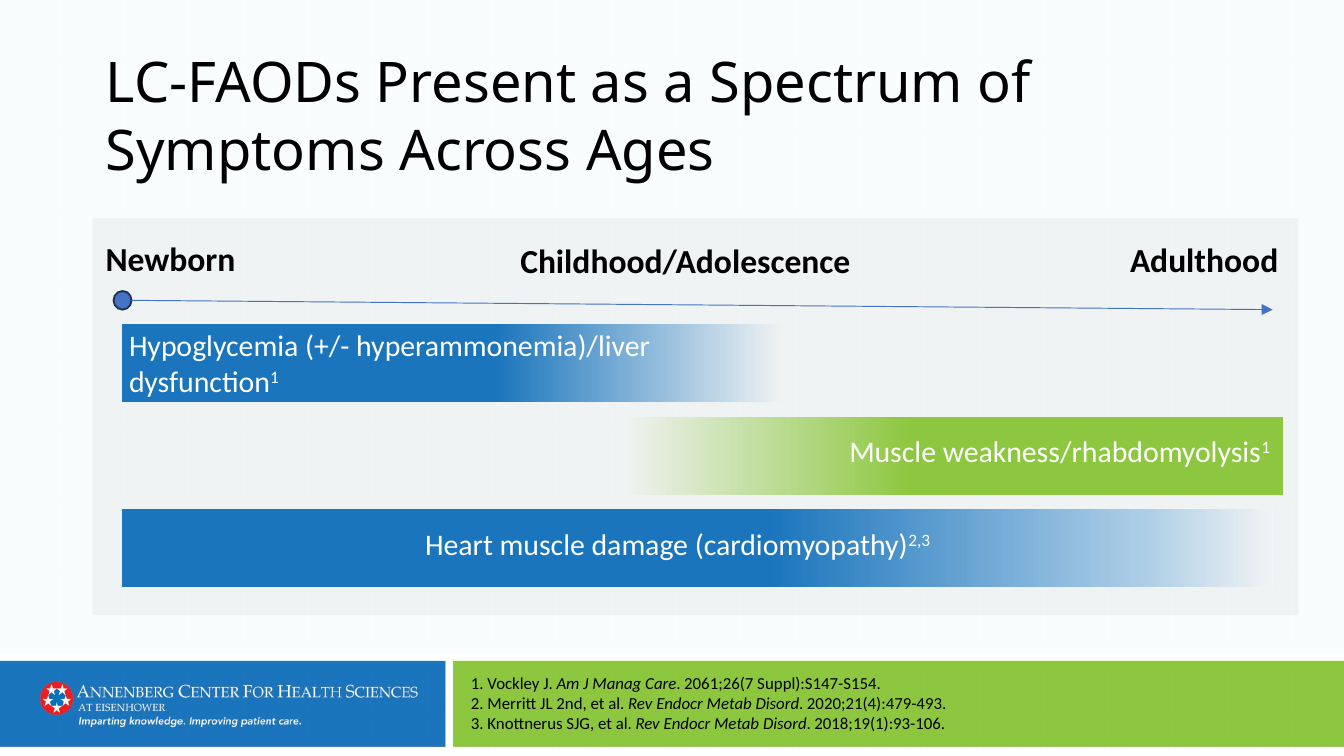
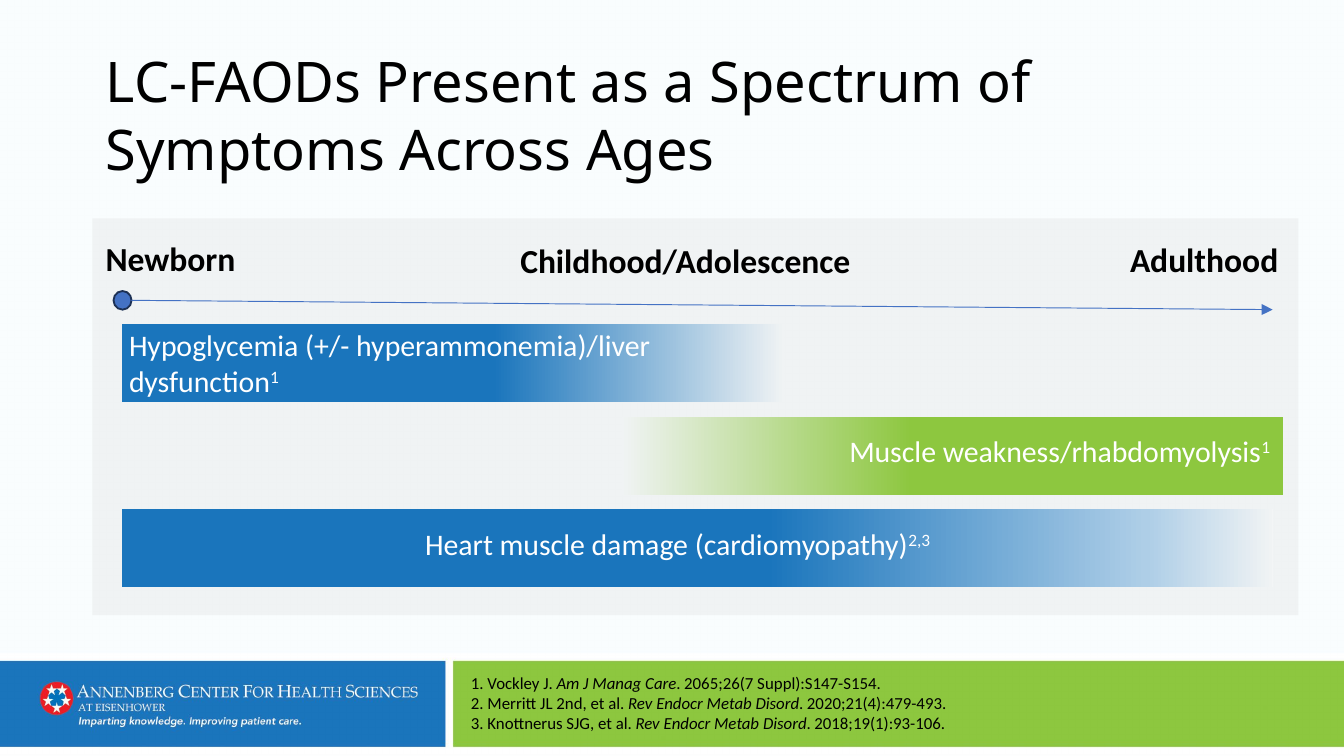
2061;26(7: 2061;26(7 -> 2065;26(7
